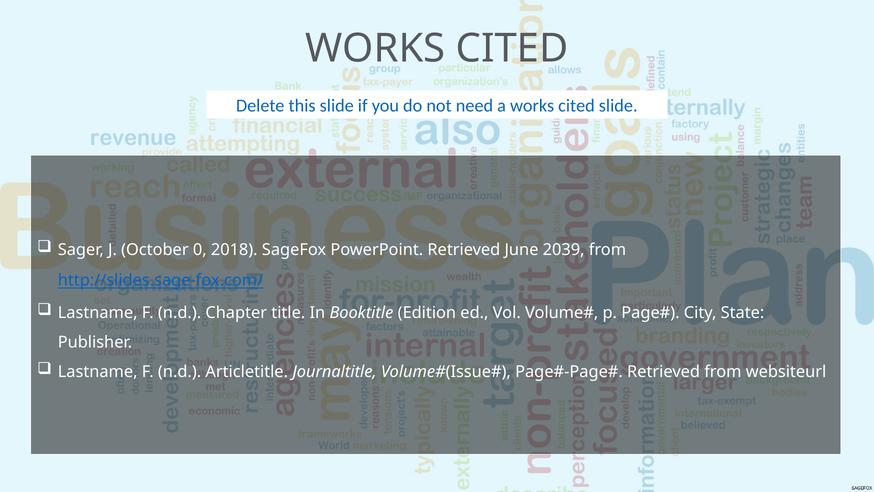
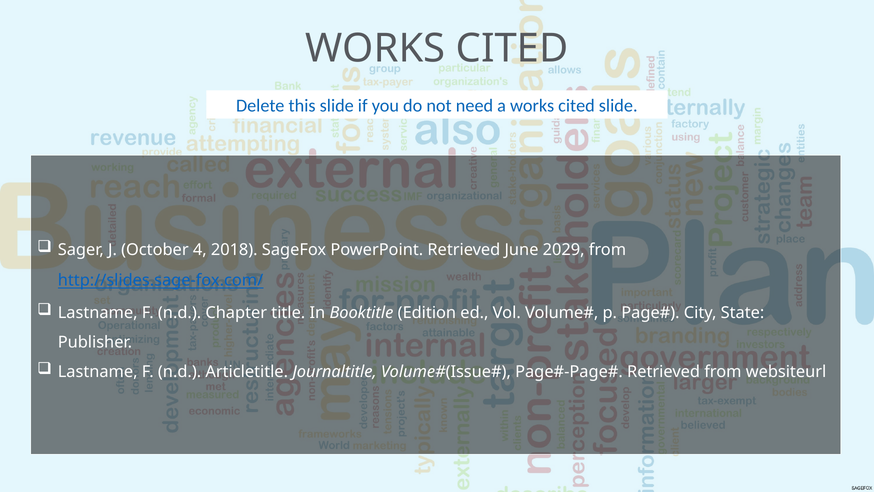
0: 0 -> 4
2039: 2039 -> 2029
